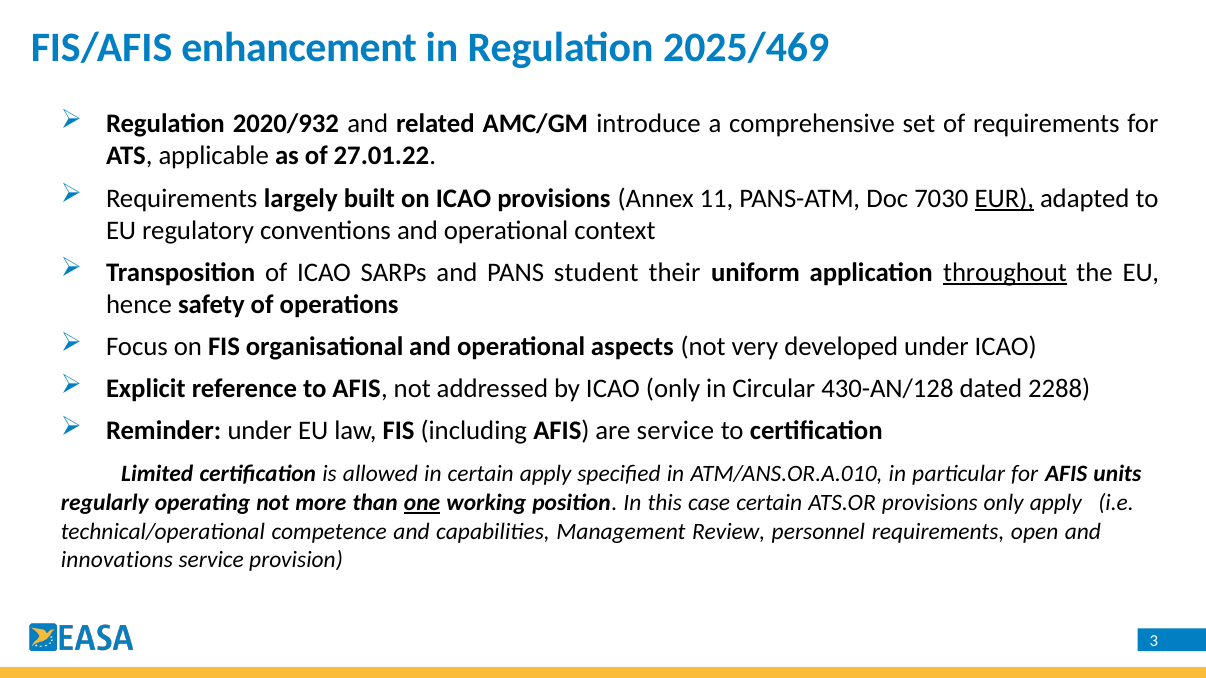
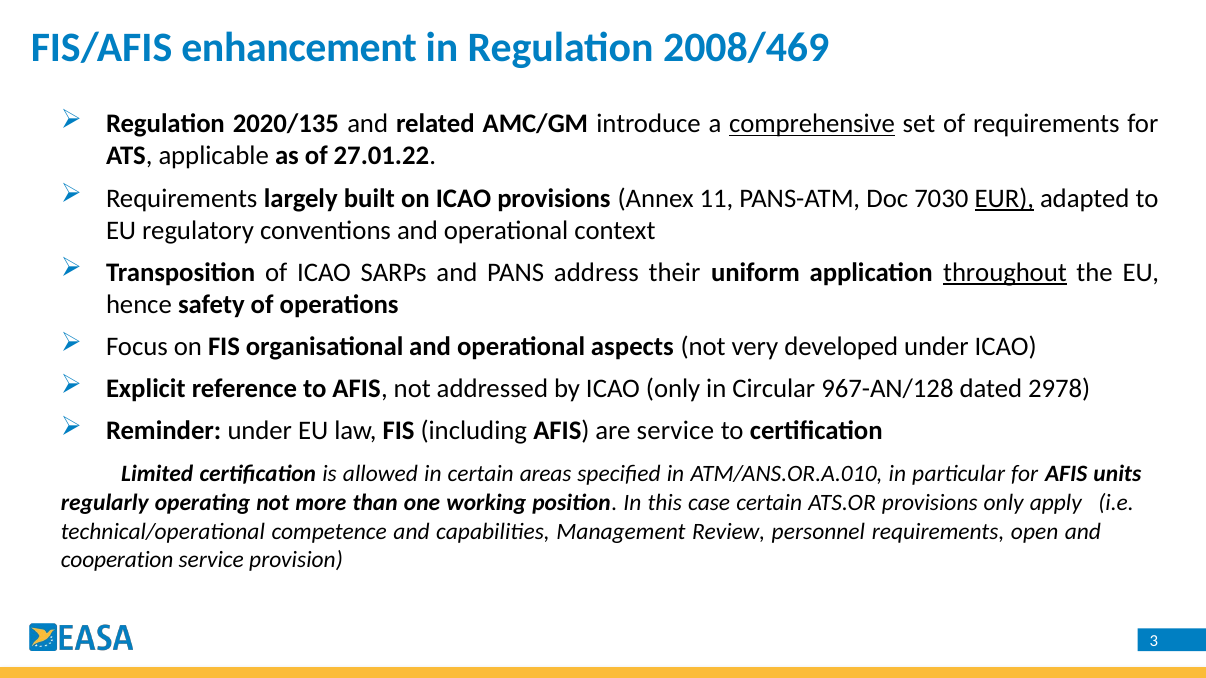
2025/469: 2025/469 -> 2008/469
2020/932: 2020/932 -> 2020/135
comprehensive underline: none -> present
student: student -> address
430-AN/128: 430-AN/128 -> 967-AN/128
2288: 2288 -> 2978
certain apply: apply -> areas
one underline: present -> none
innovations: innovations -> cooperation
